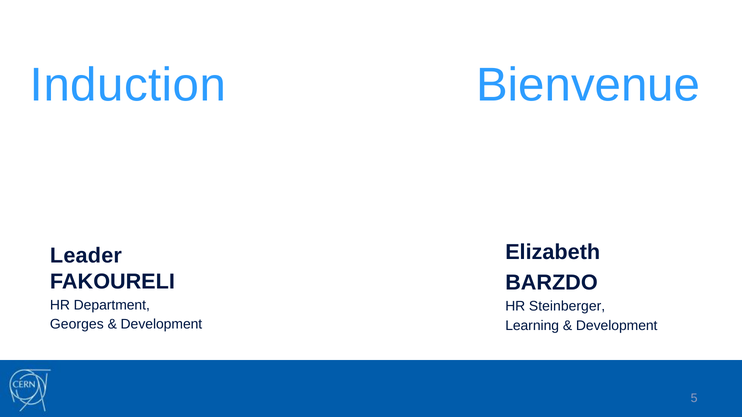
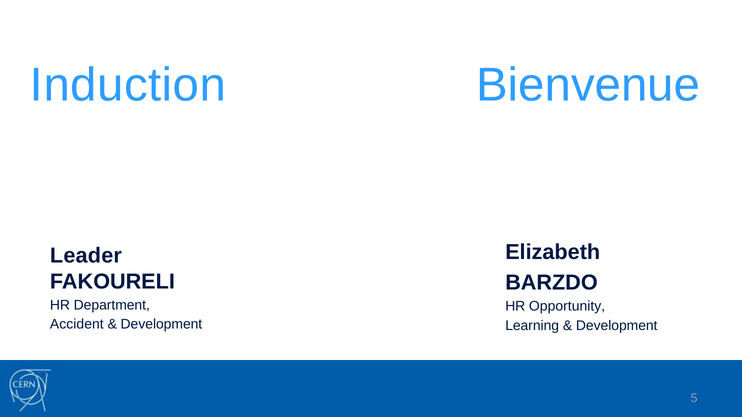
Steinberger: Steinberger -> Opportunity
Georges: Georges -> Accident
